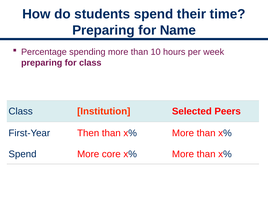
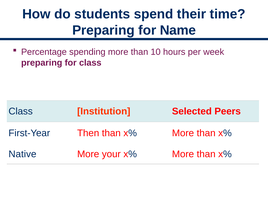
Spend at (23, 154): Spend -> Native
core: core -> your
